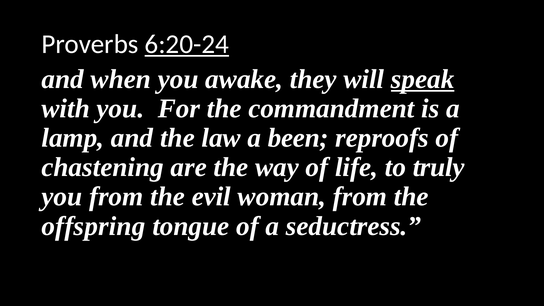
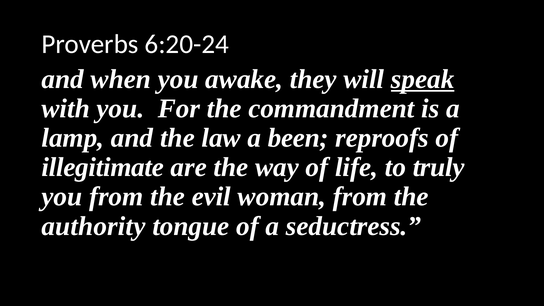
6:20-24 underline: present -> none
chastening: chastening -> illegitimate
offspring: offspring -> authority
